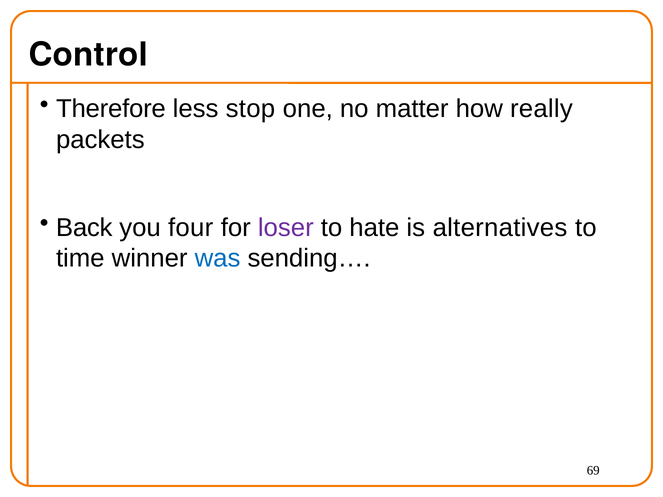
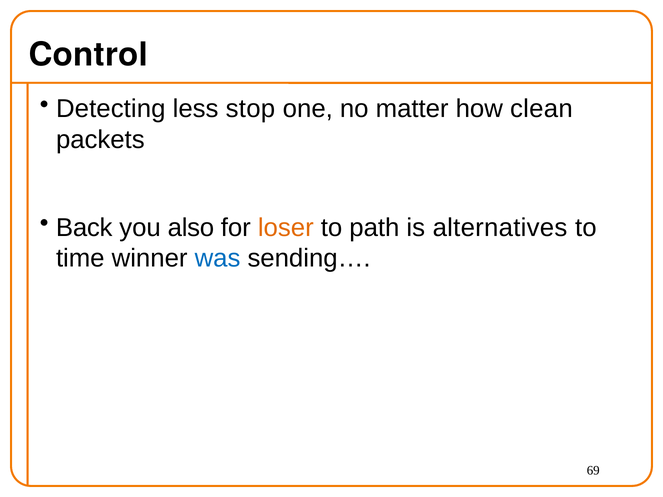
Therefore: Therefore -> Detecting
really: really -> clean
four: four -> also
loser colour: purple -> orange
hate: hate -> path
